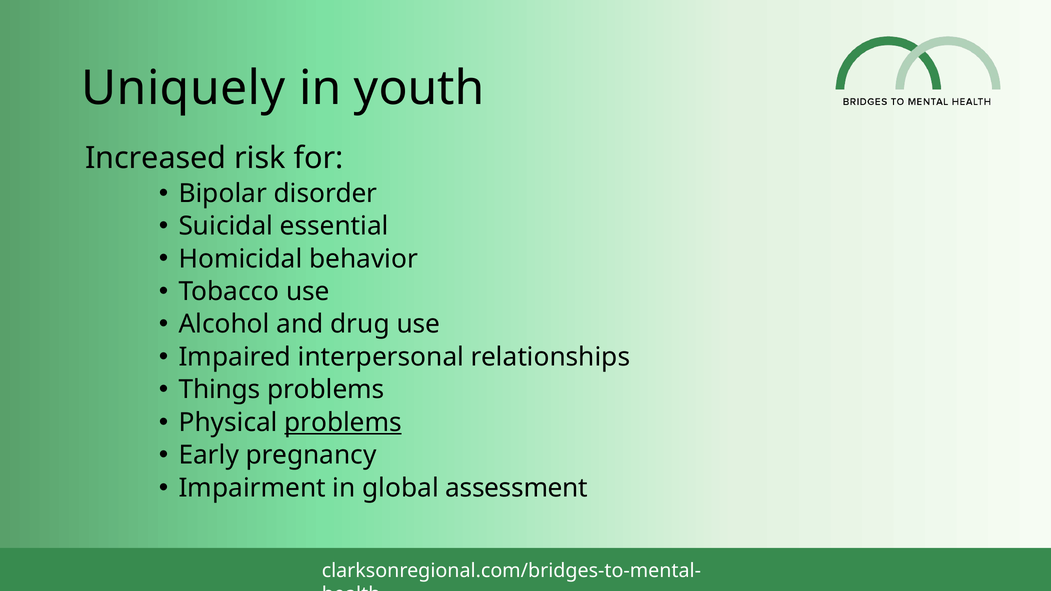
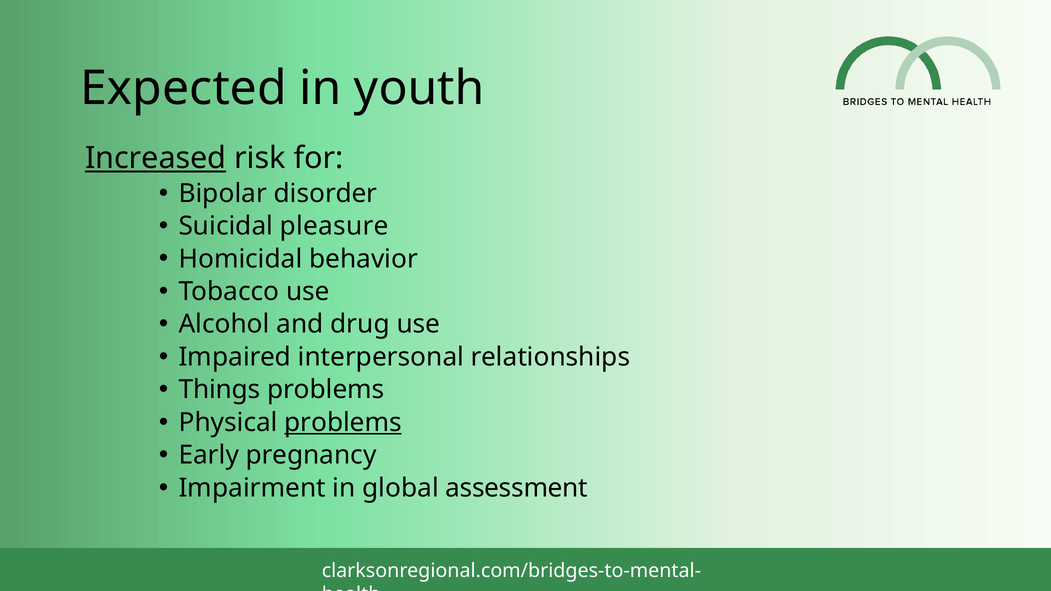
Uniquely: Uniquely -> Expected
Increased underline: none -> present
essential: essential -> pleasure
